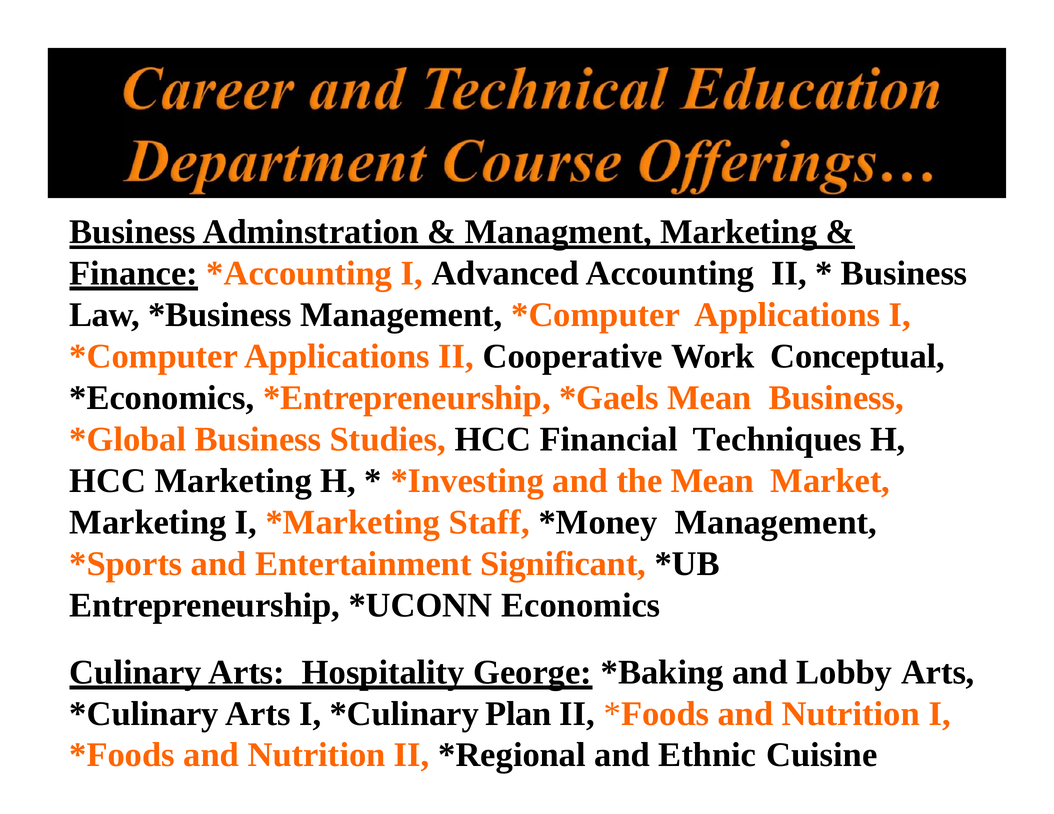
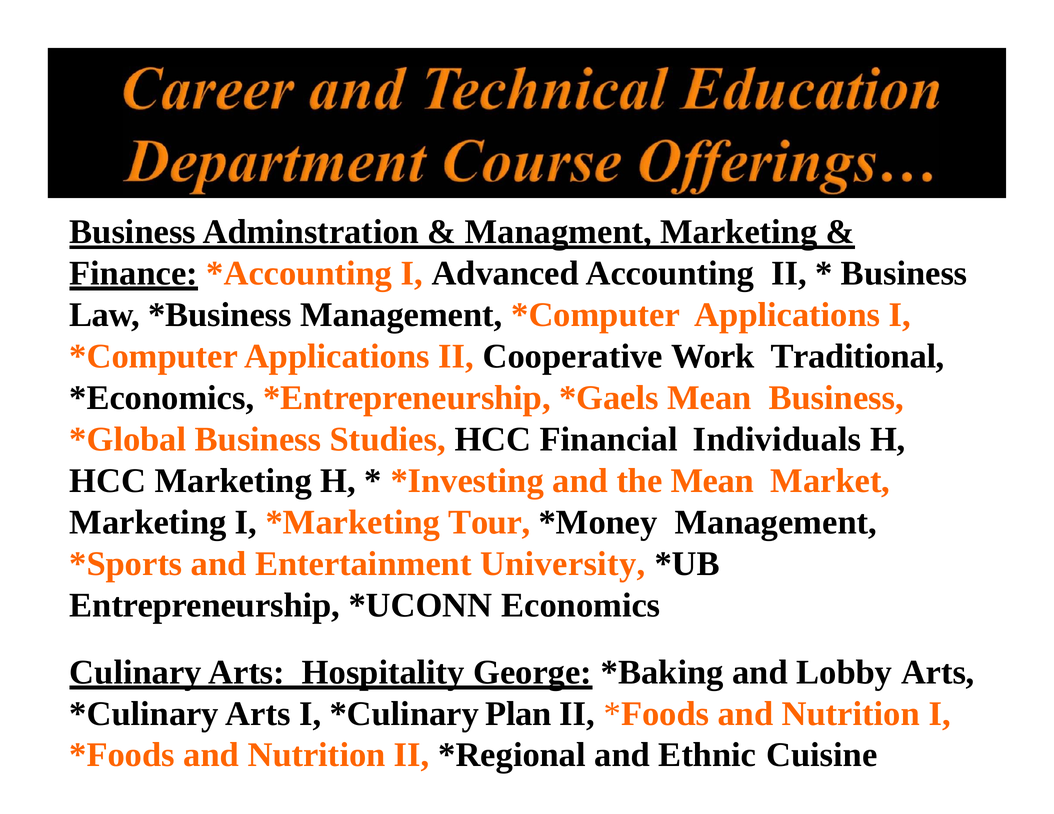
Conceptual: Conceptual -> Traditional
Techniques: Techniques -> Individuals
Staff: Staff -> Tour
Significant: Significant -> University
